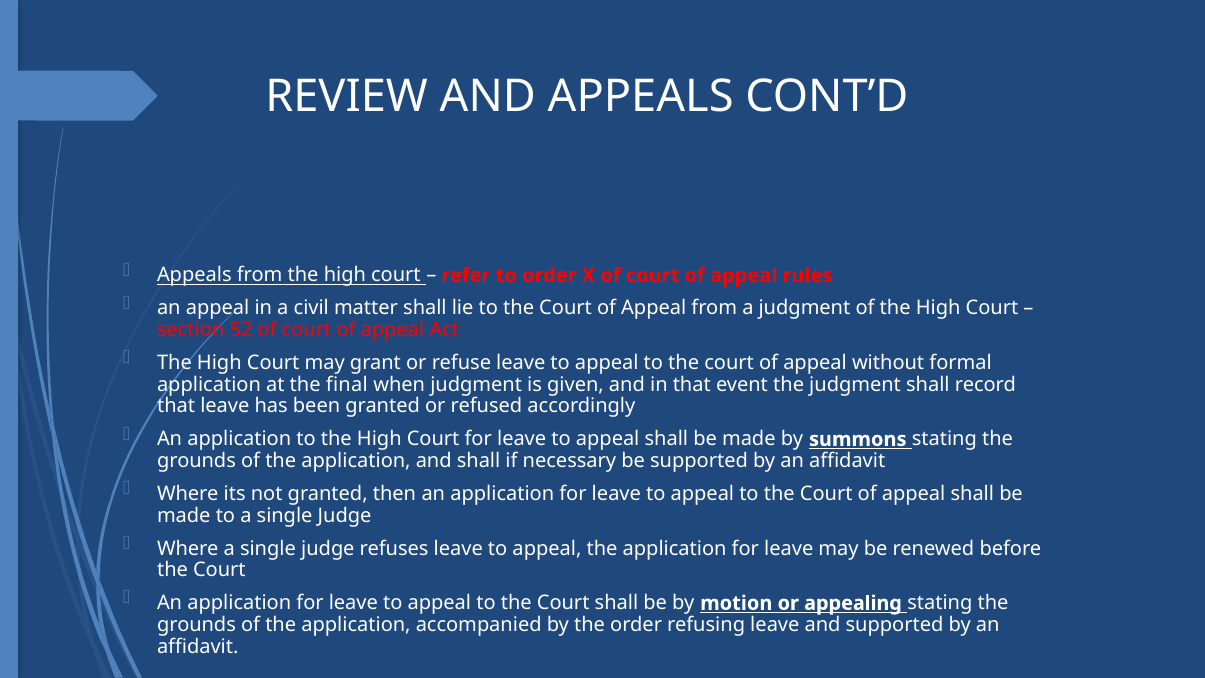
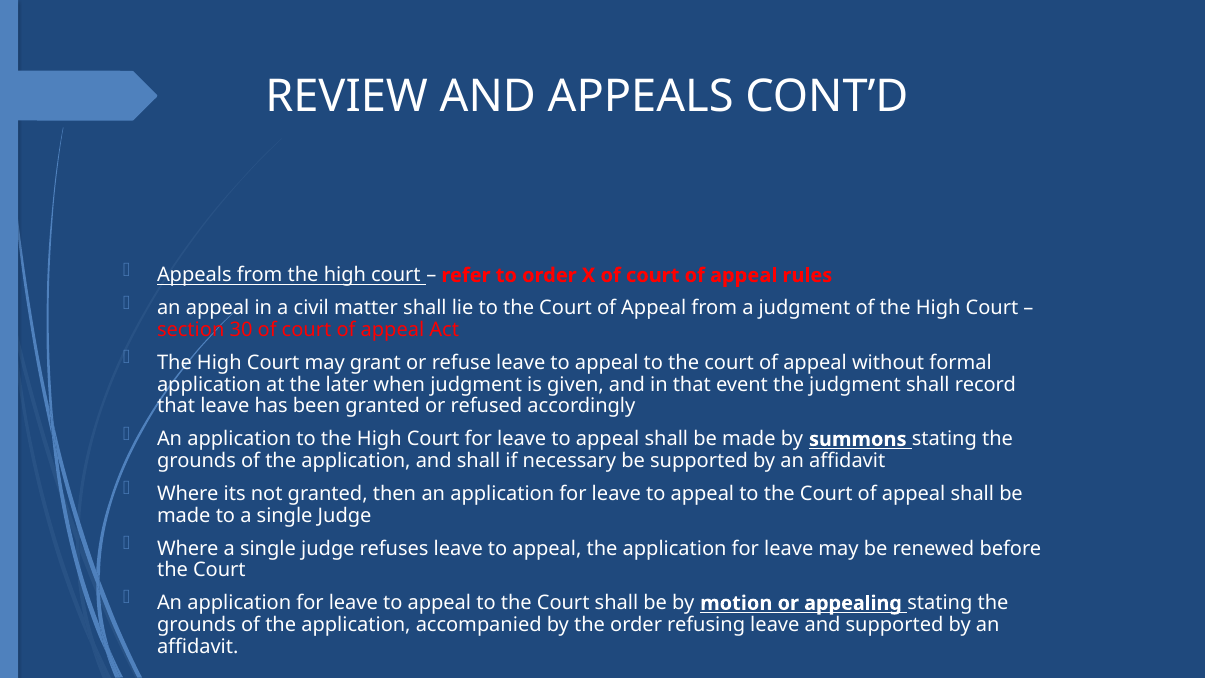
52: 52 -> 30
final: final -> later
